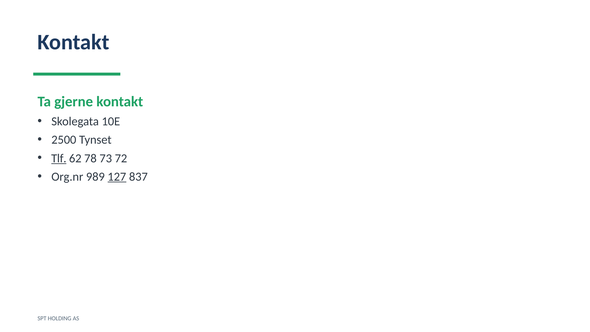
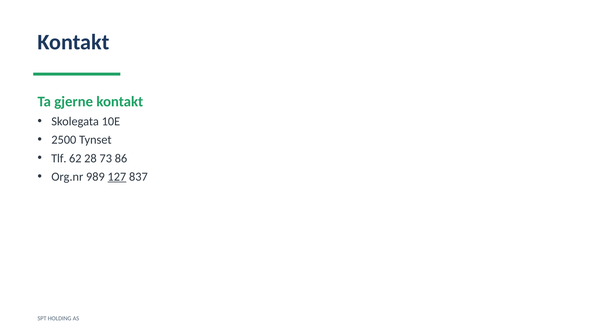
Tlf underline: present -> none
78: 78 -> 28
72: 72 -> 86
